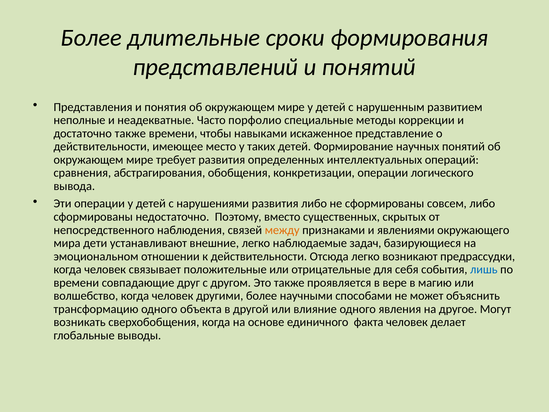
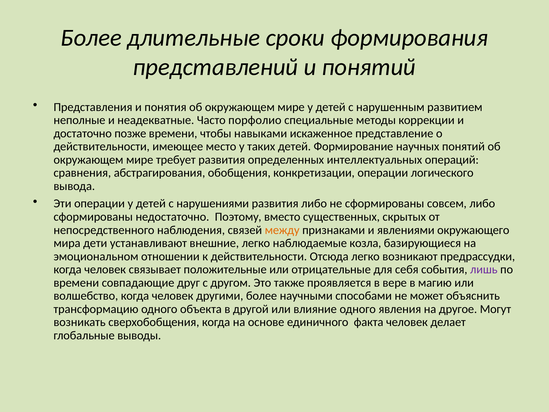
достаточно также: также -> позже
задач: задач -> козла
лишь colour: blue -> purple
